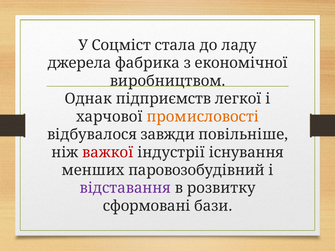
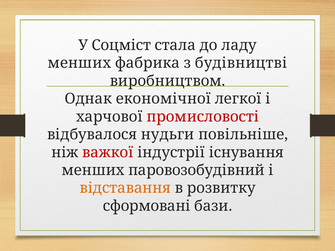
джерела at (79, 63): джерела -> менших
економічної: економічної -> будівництві
підприємств: підприємств -> економічної
промисловості colour: orange -> red
завжди: завжди -> нудьги
відставання colour: purple -> orange
